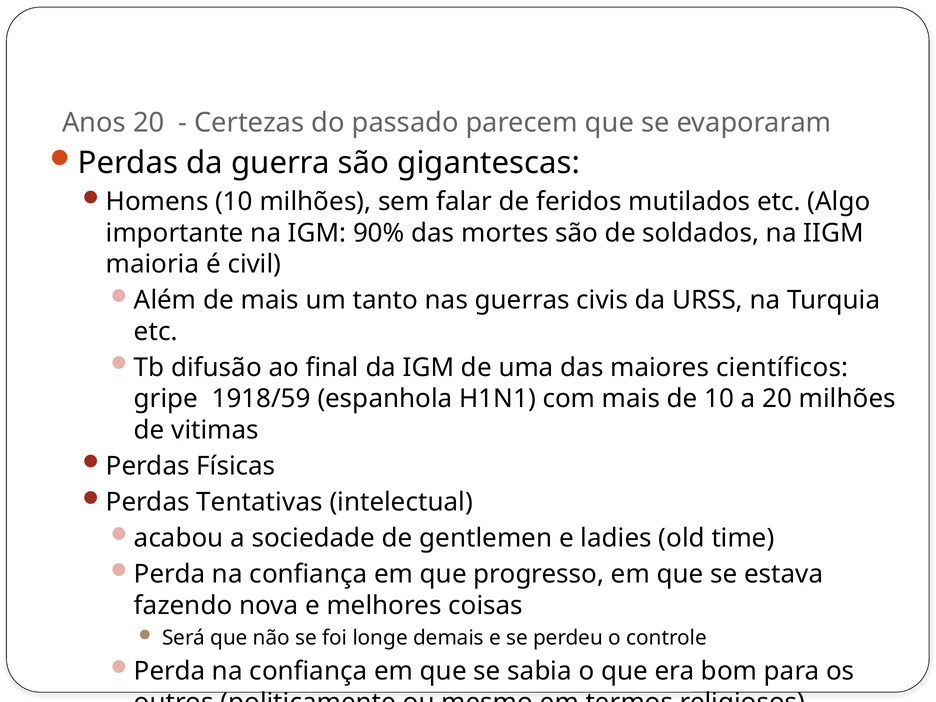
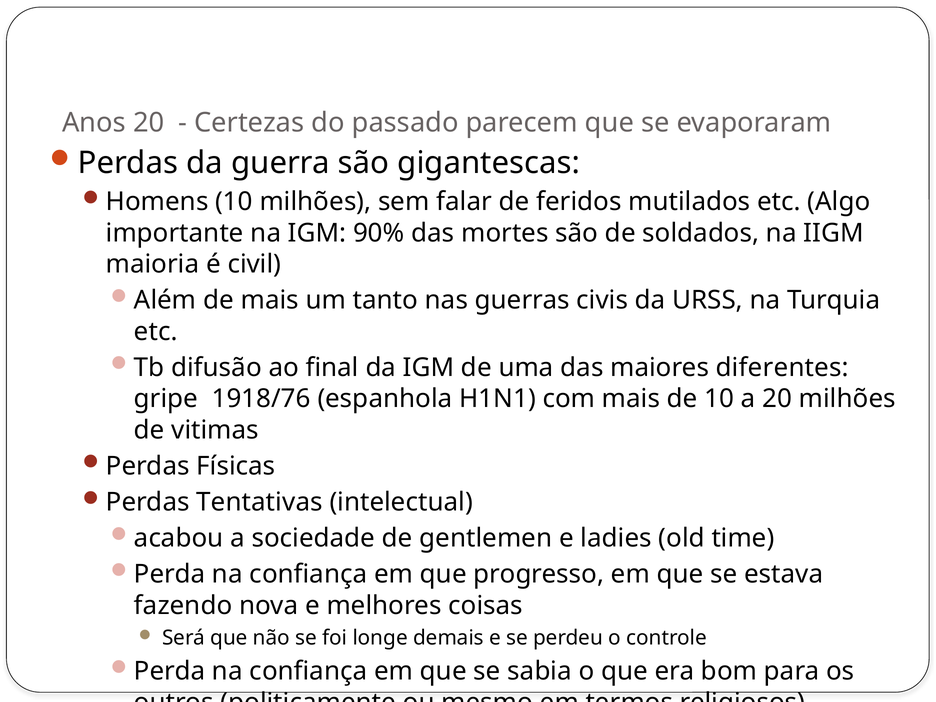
científicos: científicos -> diferentes
1918/59: 1918/59 -> 1918/76
